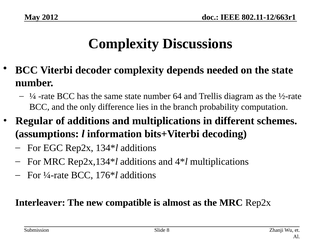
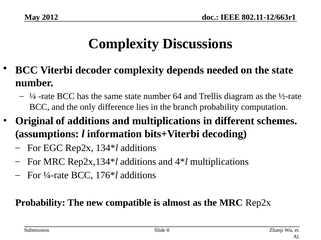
Regular: Regular -> Original
Interleaver at (40, 203): Interleaver -> Probability
